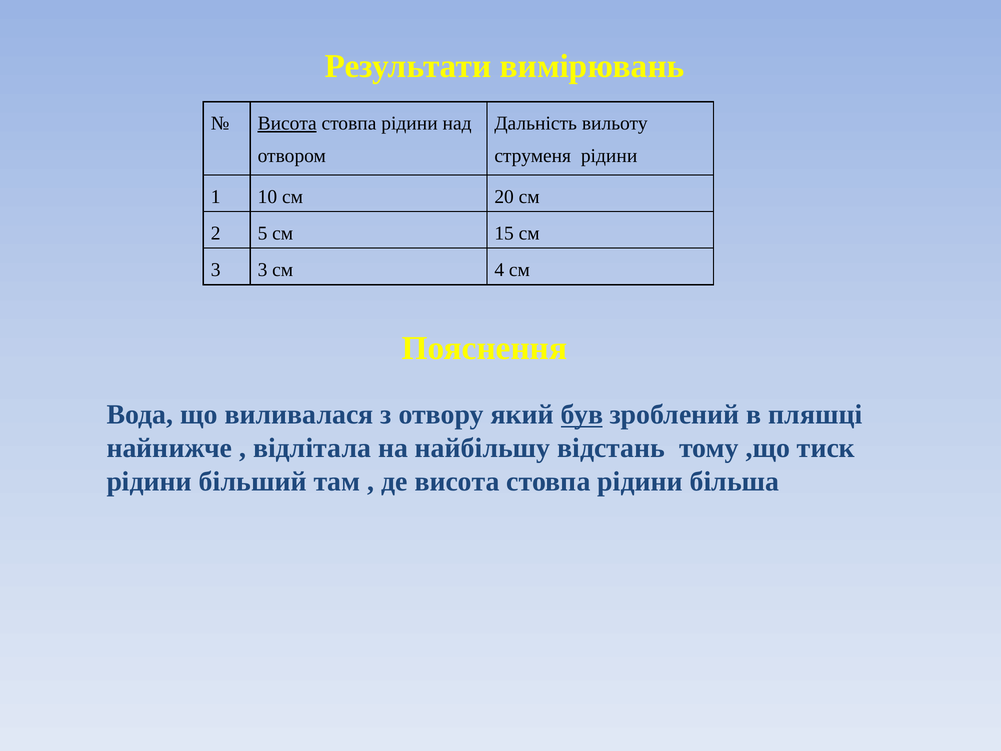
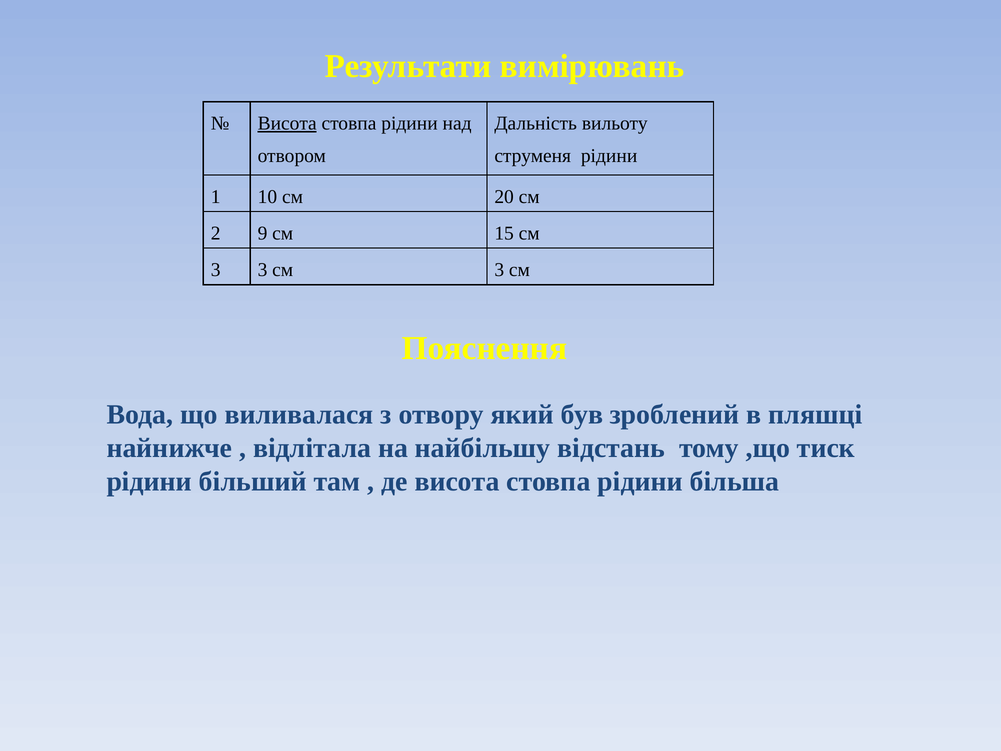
5: 5 -> 9
3 см 4: 4 -> 3
був underline: present -> none
